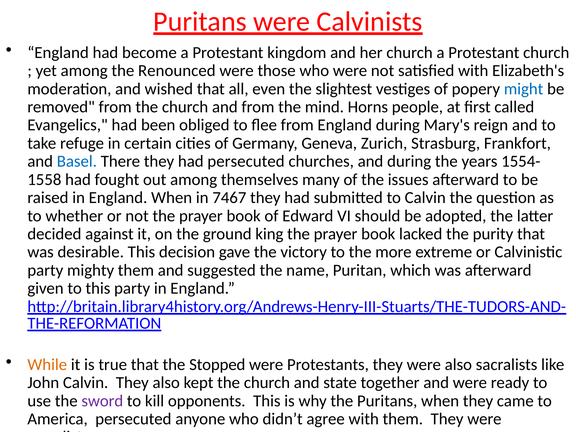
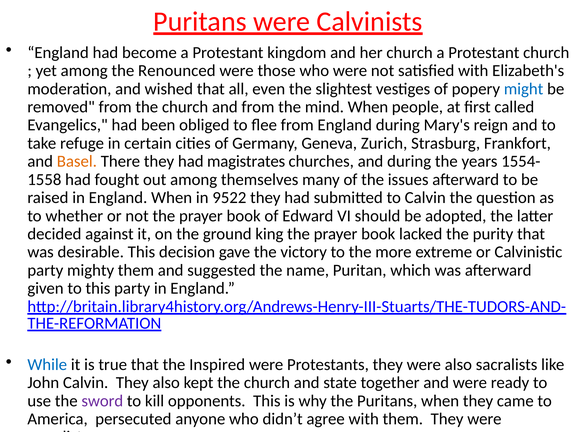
mind Horns: Horns -> When
Basel colour: blue -> orange
had persecuted: persecuted -> magistrates
7467: 7467 -> 9522
While colour: orange -> blue
Stopped: Stopped -> Inspired
